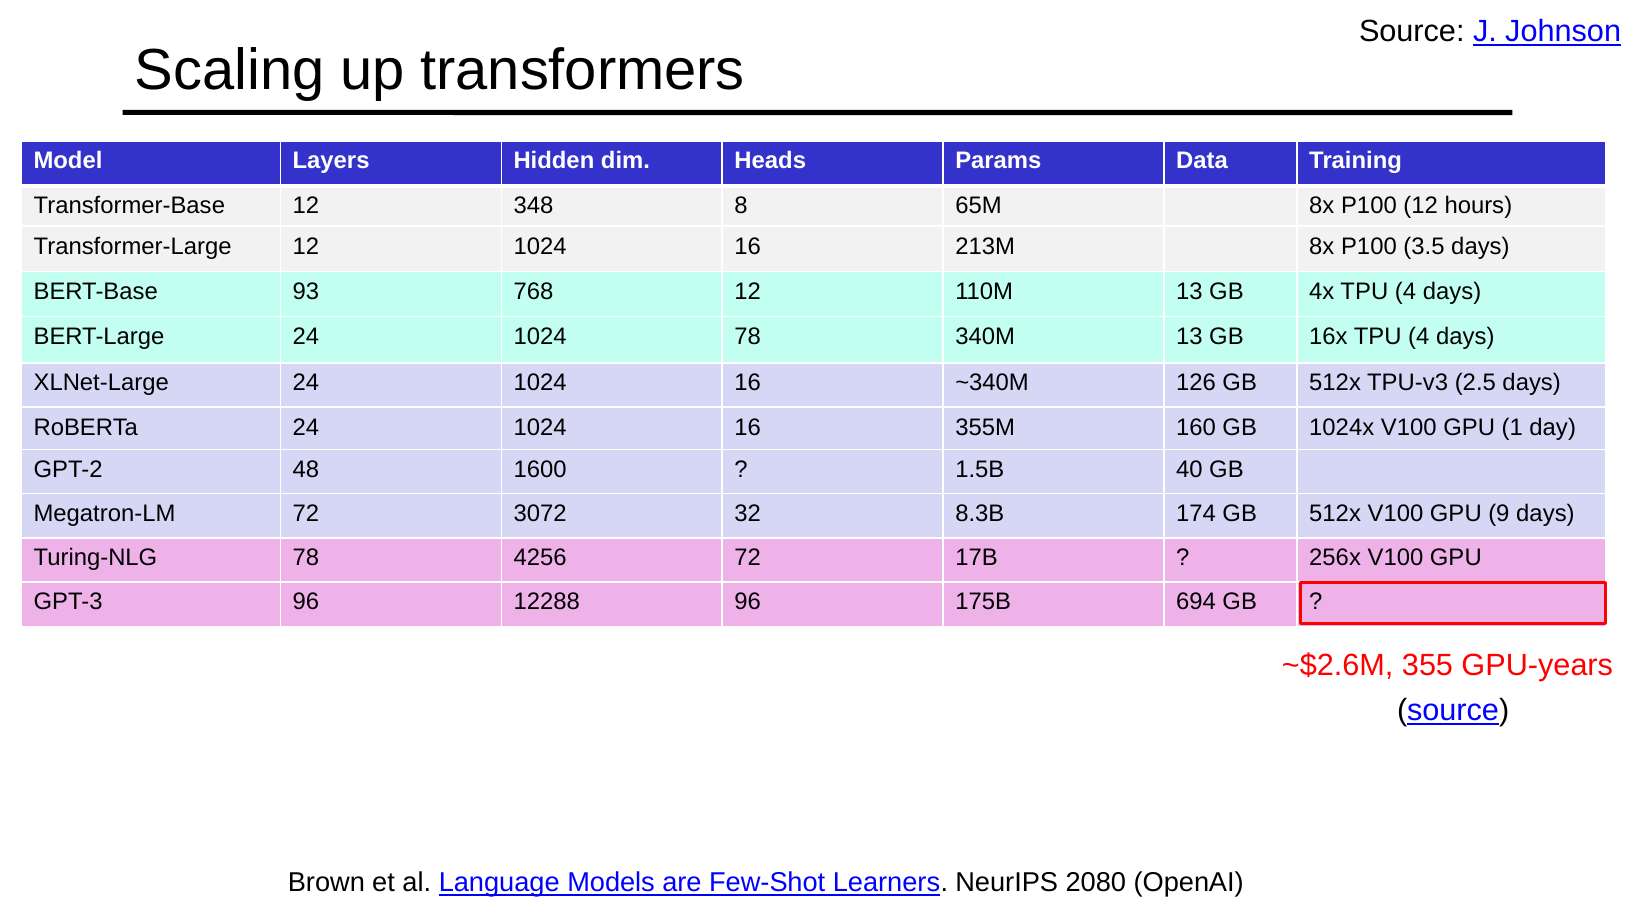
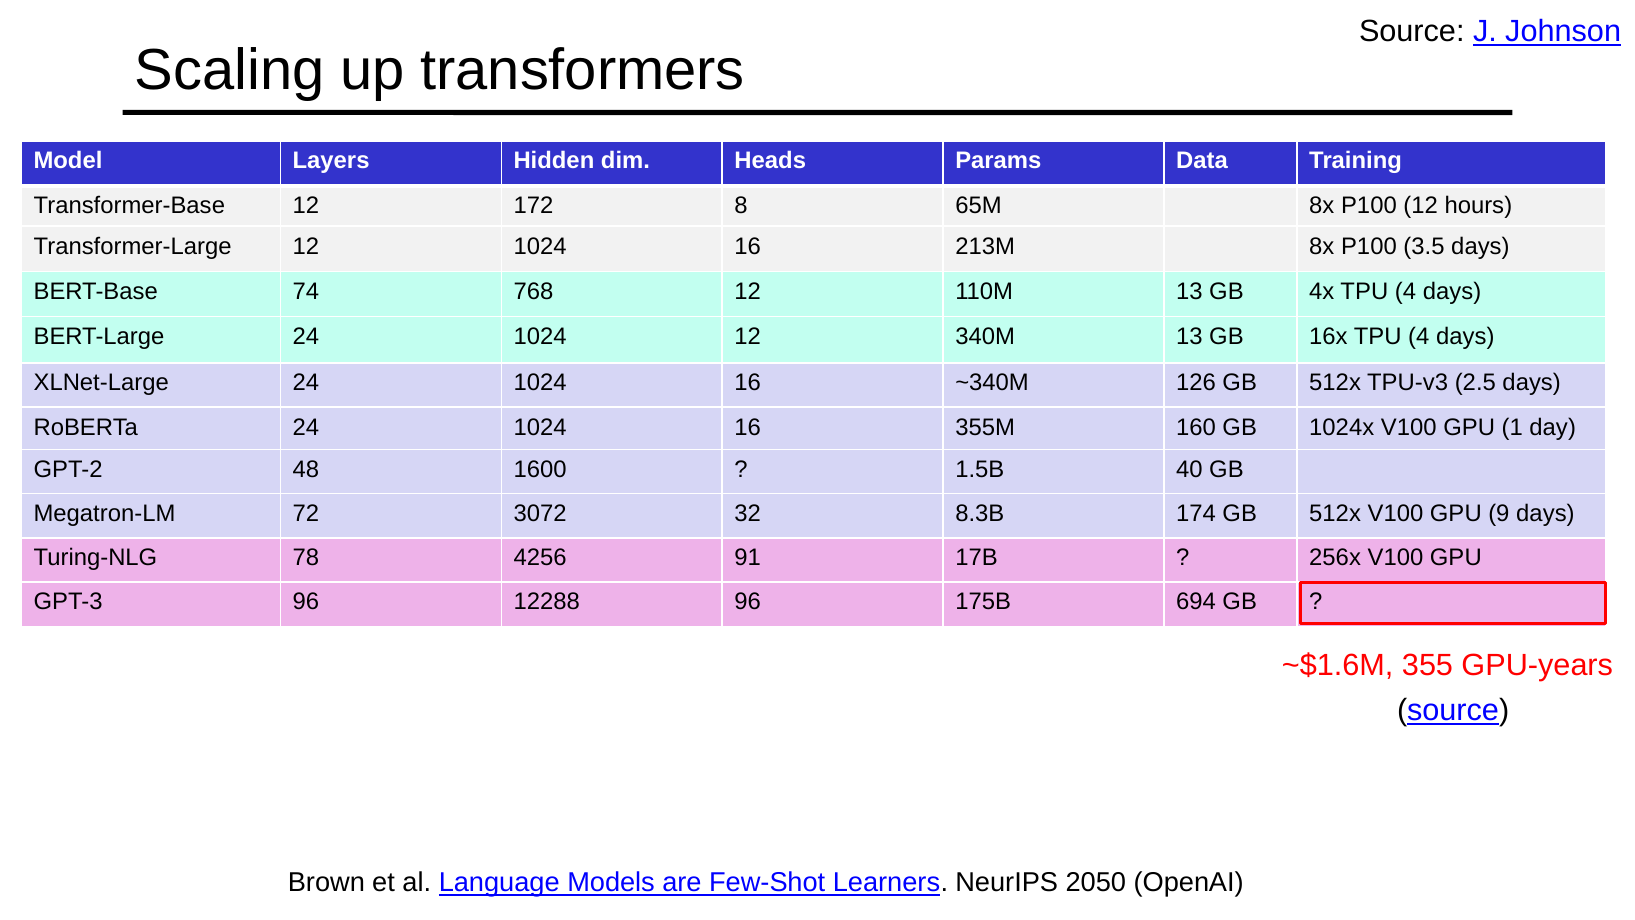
348: 348 -> 172
93: 93 -> 74
1024 78: 78 -> 12
4256 72: 72 -> 91
~$2.6M: ~$2.6M -> ~$1.6M
2080: 2080 -> 2050
